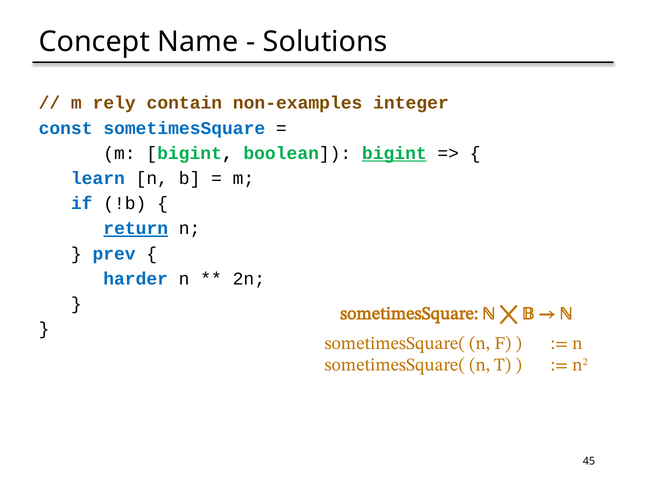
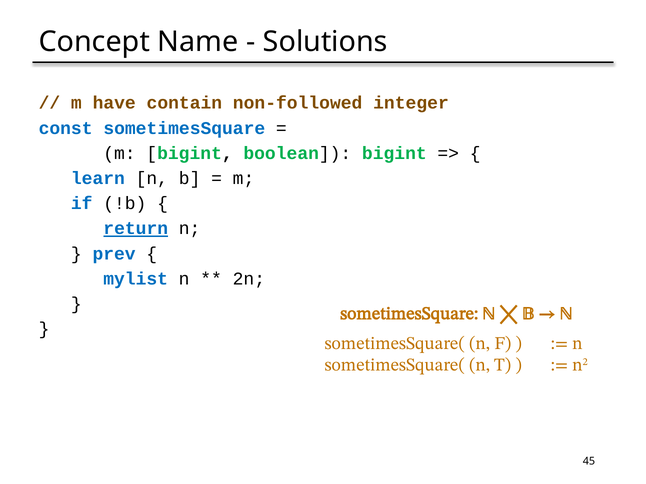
rely: rely -> have
non-examples: non-examples -> non-followed
bigint at (394, 153) underline: present -> none
harder: harder -> mylist
